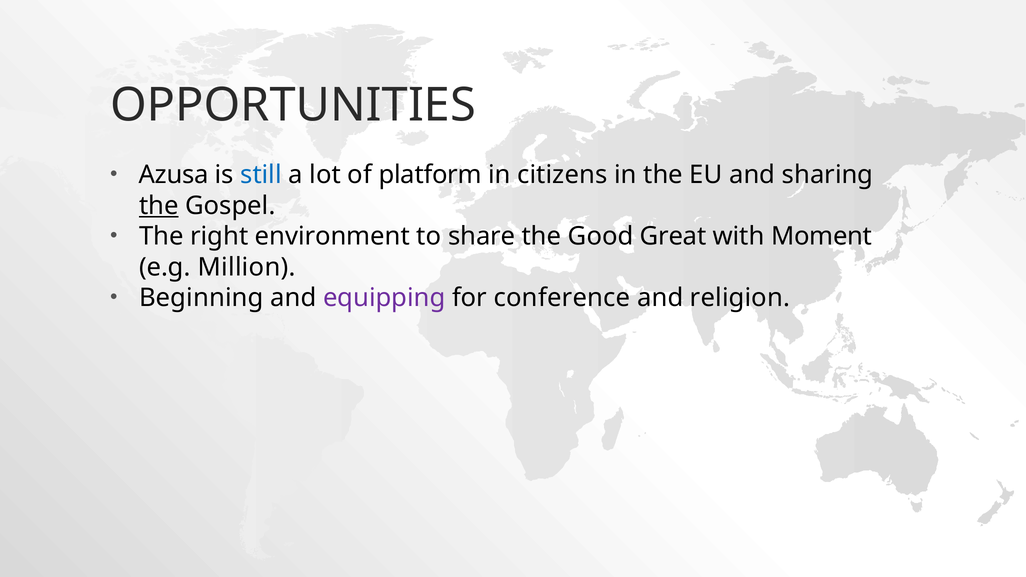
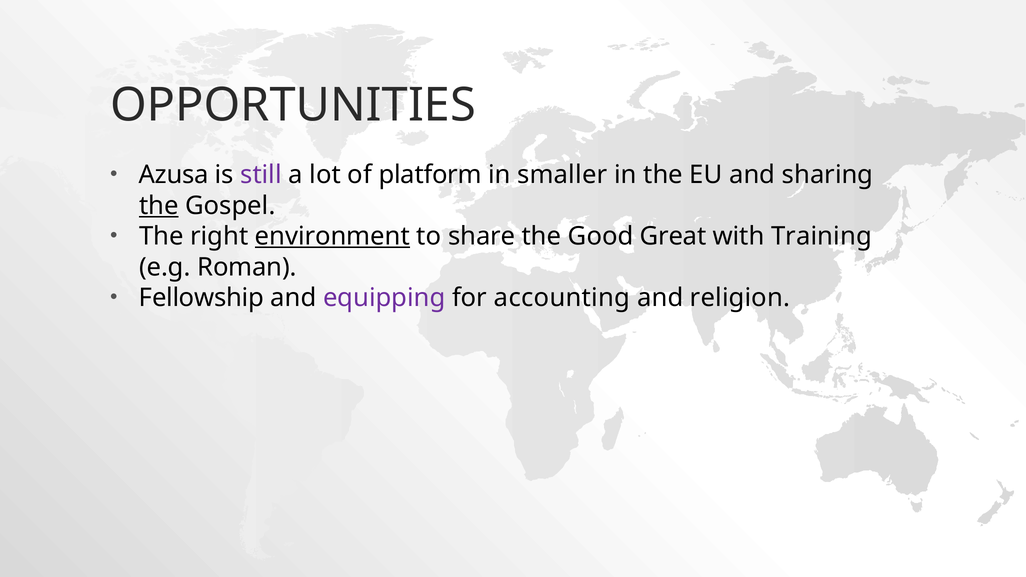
still colour: blue -> purple
citizens: citizens -> smaller
environment underline: none -> present
Moment: Moment -> Training
Million: Million -> Roman
Beginning: Beginning -> Fellowship
conference: conference -> accounting
